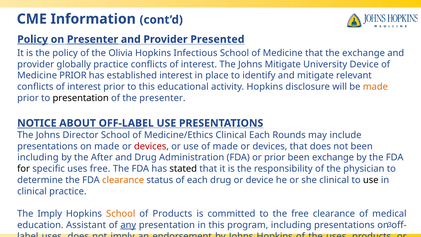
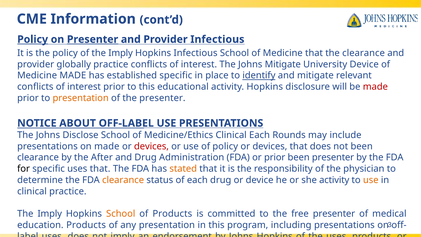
Provider Presented: Presented -> Infectious
of the Olivia: Olivia -> Imply
the exchange: exchange -> clearance
Medicine PRIOR: PRIOR -> MADE
established interest: interest -> specific
identify underline: none -> present
made at (375, 87) colour: orange -> red
presentation at (81, 98) colour: black -> orange
Director: Director -> Disclose
of made: made -> policy
including at (38, 157): including -> clearance
been exchange: exchange -> presenter
uses free: free -> that
stated colour: black -> orange
she clinical: clinical -> activity
use at (371, 180) colour: black -> orange
free clearance: clearance -> presenter
education Assistant: Assistant -> Products
any underline: present -> none
